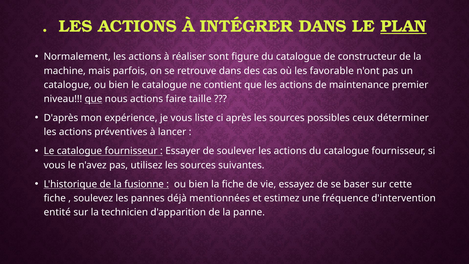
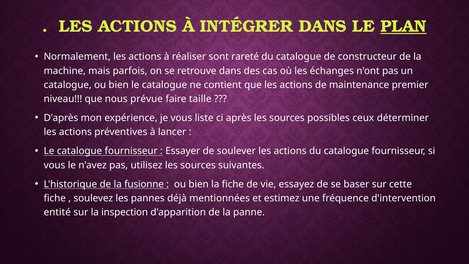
figure: figure -> rareté
favorable: favorable -> échanges
que at (94, 99) underline: present -> none
nous actions: actions -> prévue
technicien: technicien -> inspection
